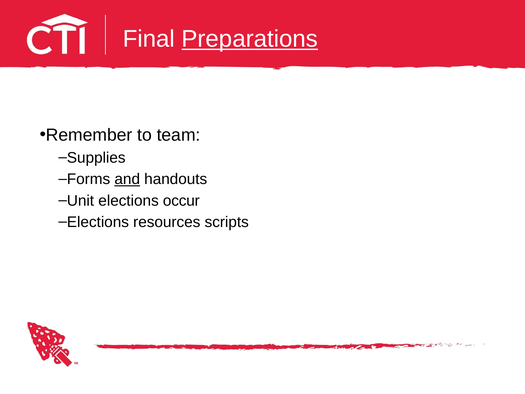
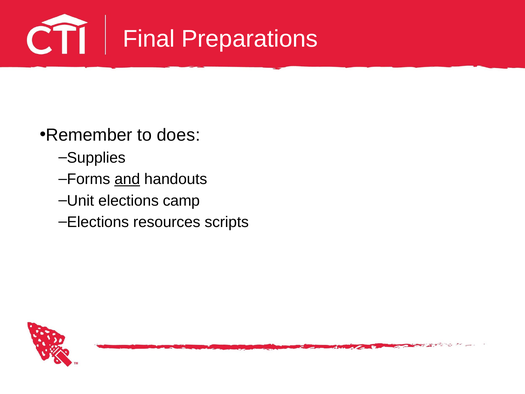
Preparations underline: present -> none
team: team -> does
occur: occur -> camp
